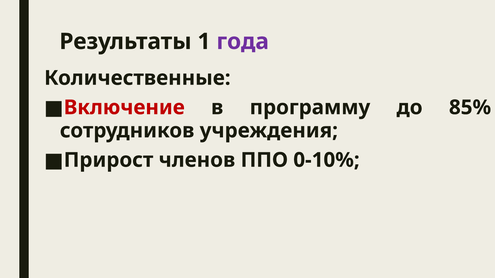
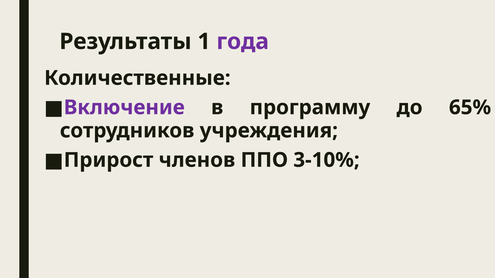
Включение colour: red -> purple
85%: 85% -> 65%
0-10%: 0-10% -> 3-10%
